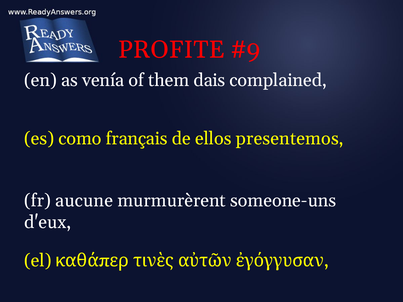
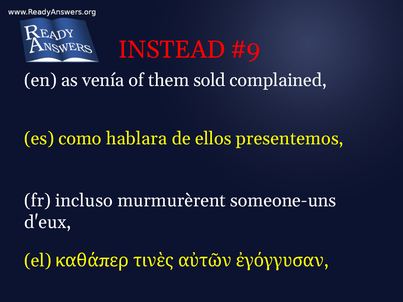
PROFITE: PROFITE -> INSTEAD
dais: dais -> sold
français: français -> hablara
aucune: aucune -> incluso
